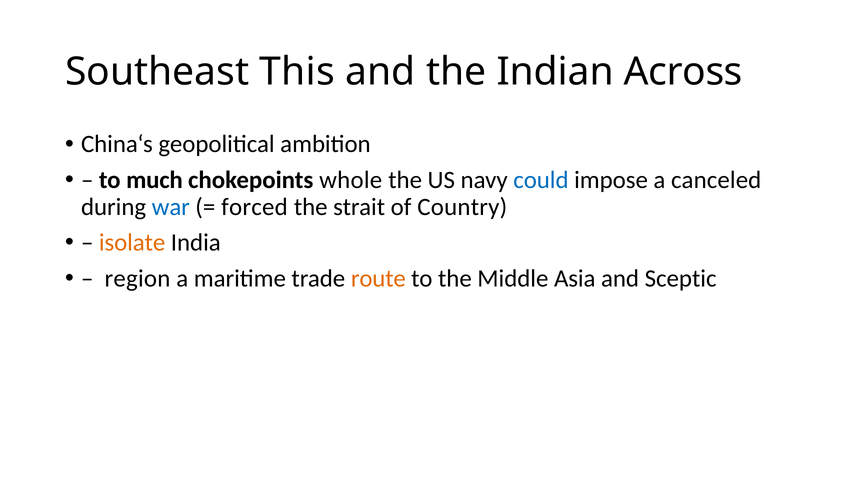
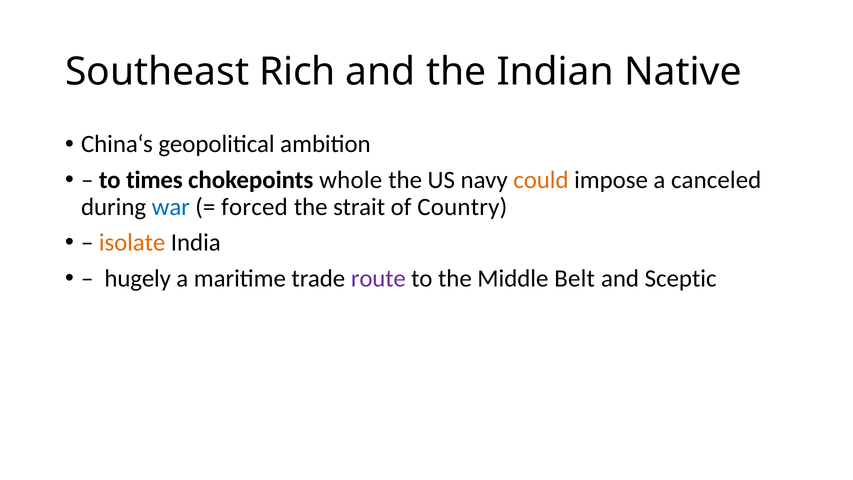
This: This -> Rich
Across: Across -> Native
much: much -> times
could colour: blue -> orange
region: region -> hugely
route colour: orange -> purple
Asia: Asia -> Belt
